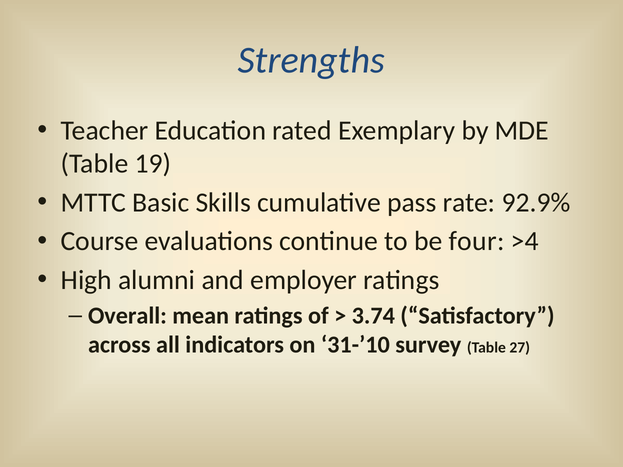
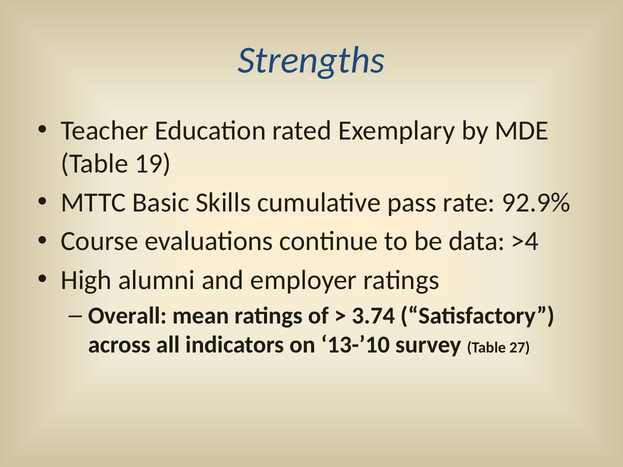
four: four -> data
31-’10: 31-’10 -> 13-’10
